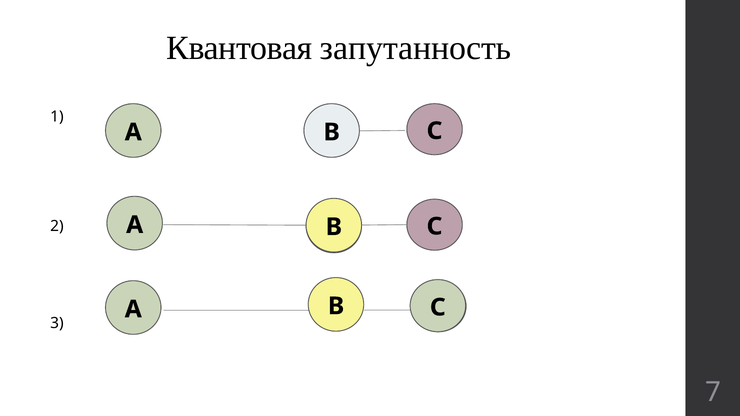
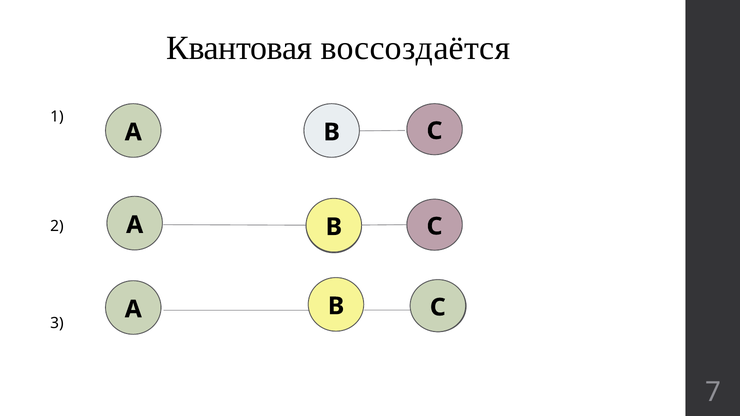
запутанность: запутанность -> воссоздаётся
